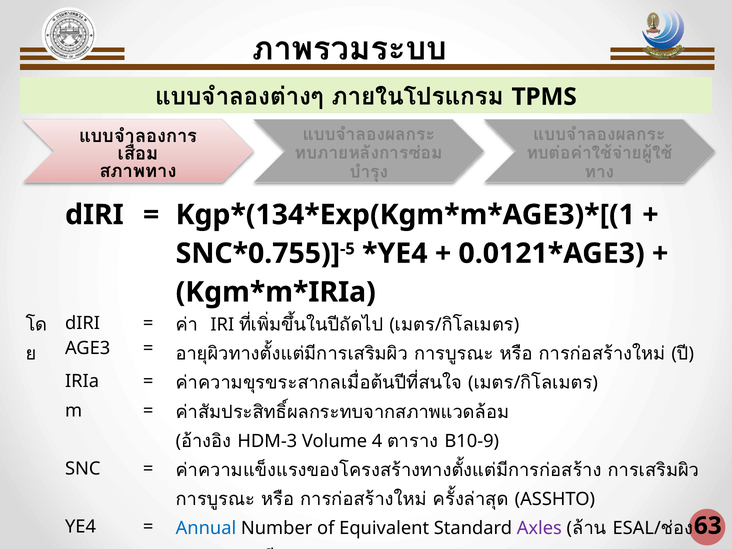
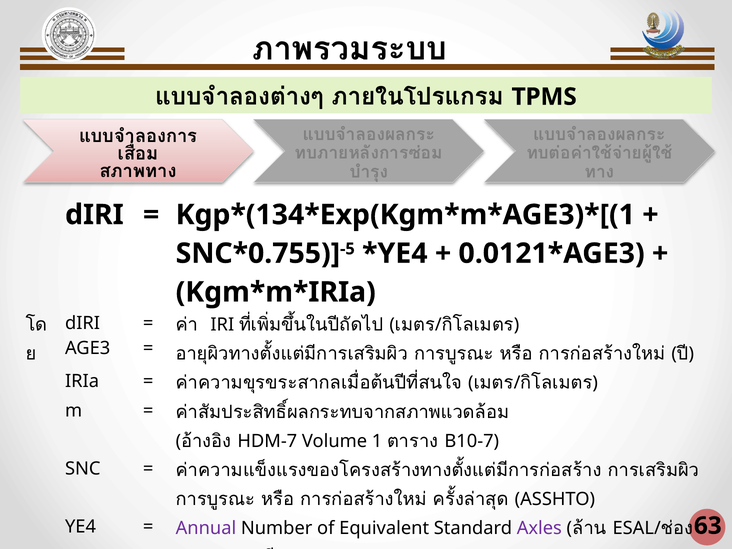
HDM-3: HDM-3 -> HDM-7
4: 4 -> 1
B10-9: B10-9 -> B10-7
Annual colour: blue -> purple
